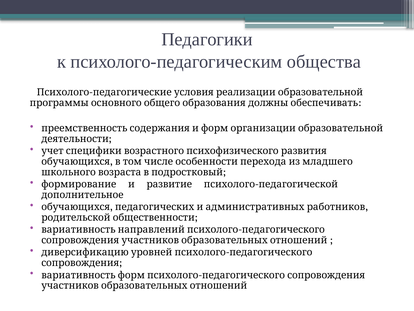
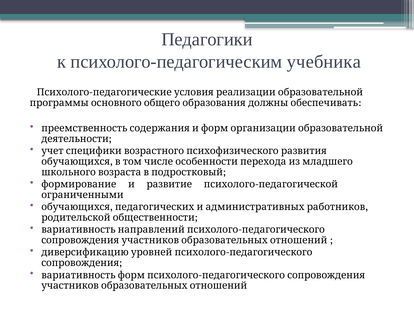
общества: общества -> учебника
дополнительное: дополнительное -> ограниченными
